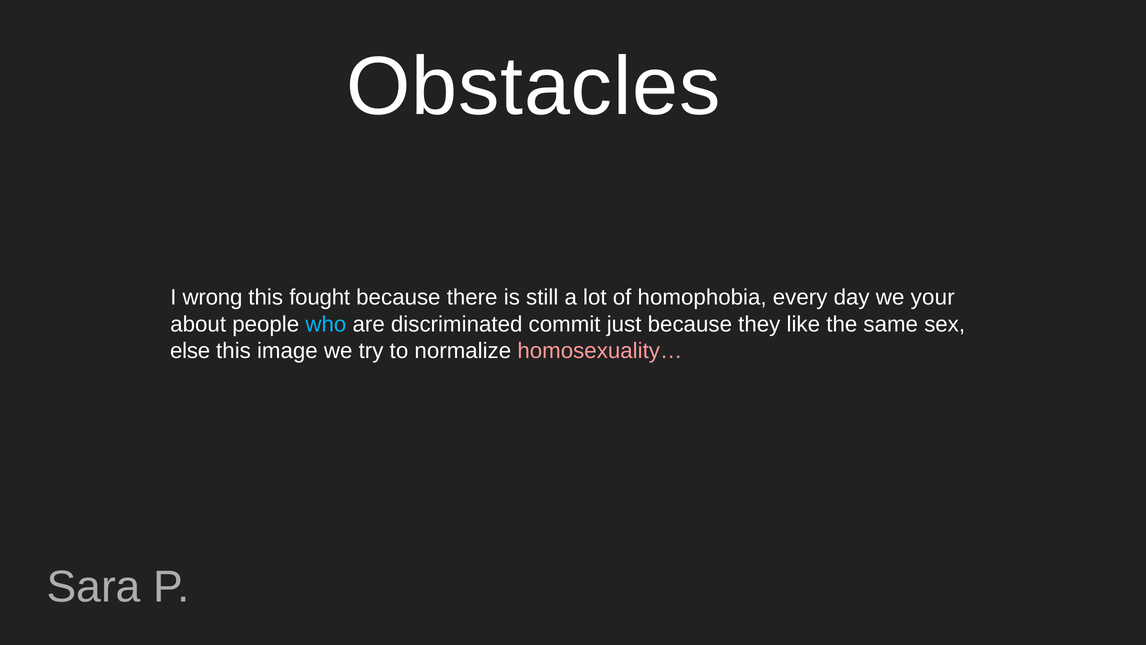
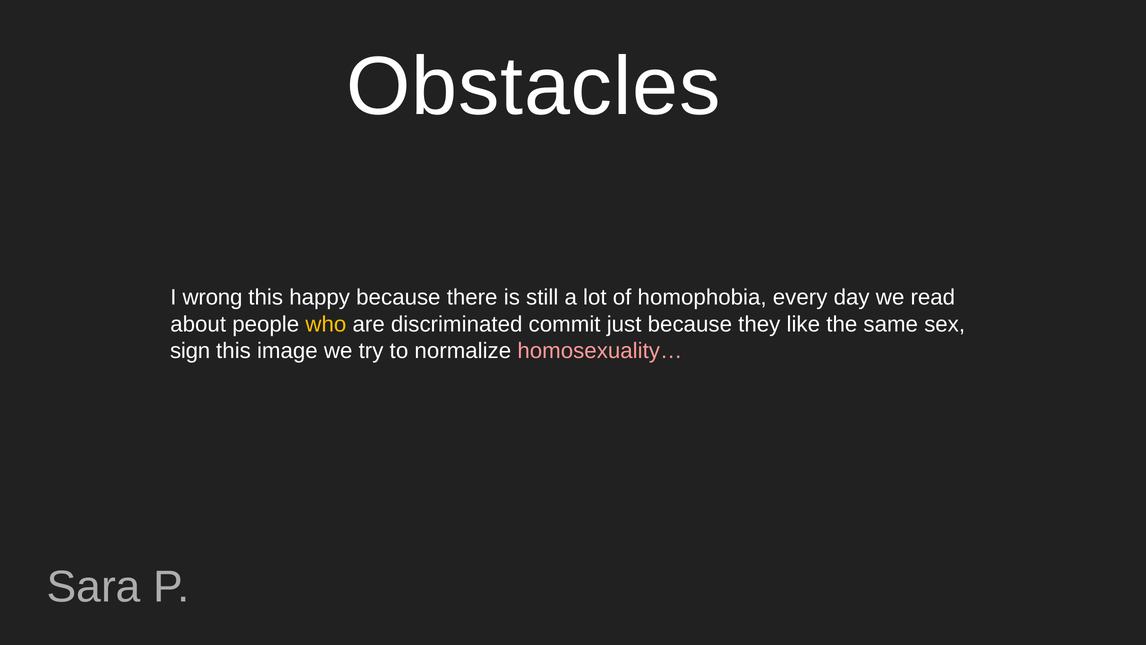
fought: fought -> happy
your: your -> read
who colour: light blue -> yellow
else: else -> sign
